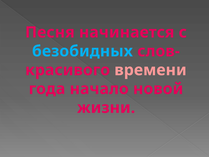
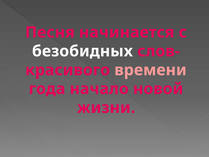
безобидных colour: light blue -> white
